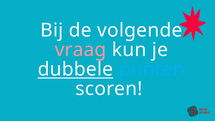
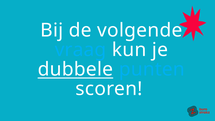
vraag colour: pink -> light blue
